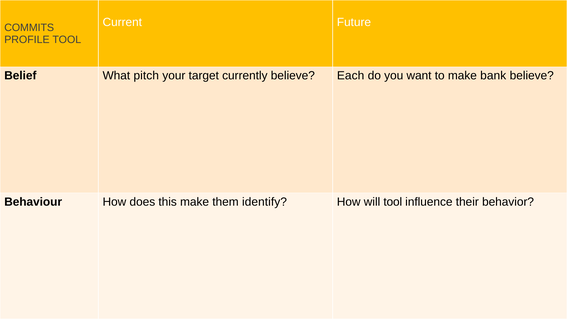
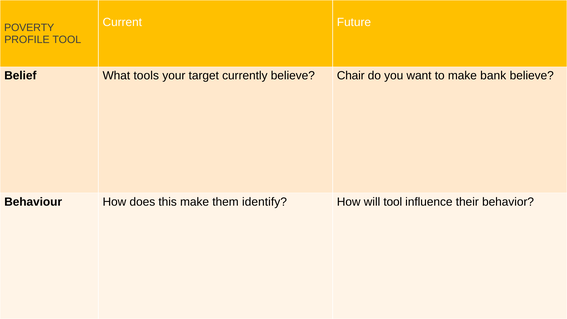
COMMITS: COMMITS -> POVERTY
pitch: pitch -> tools
Each: Each -> Chair
